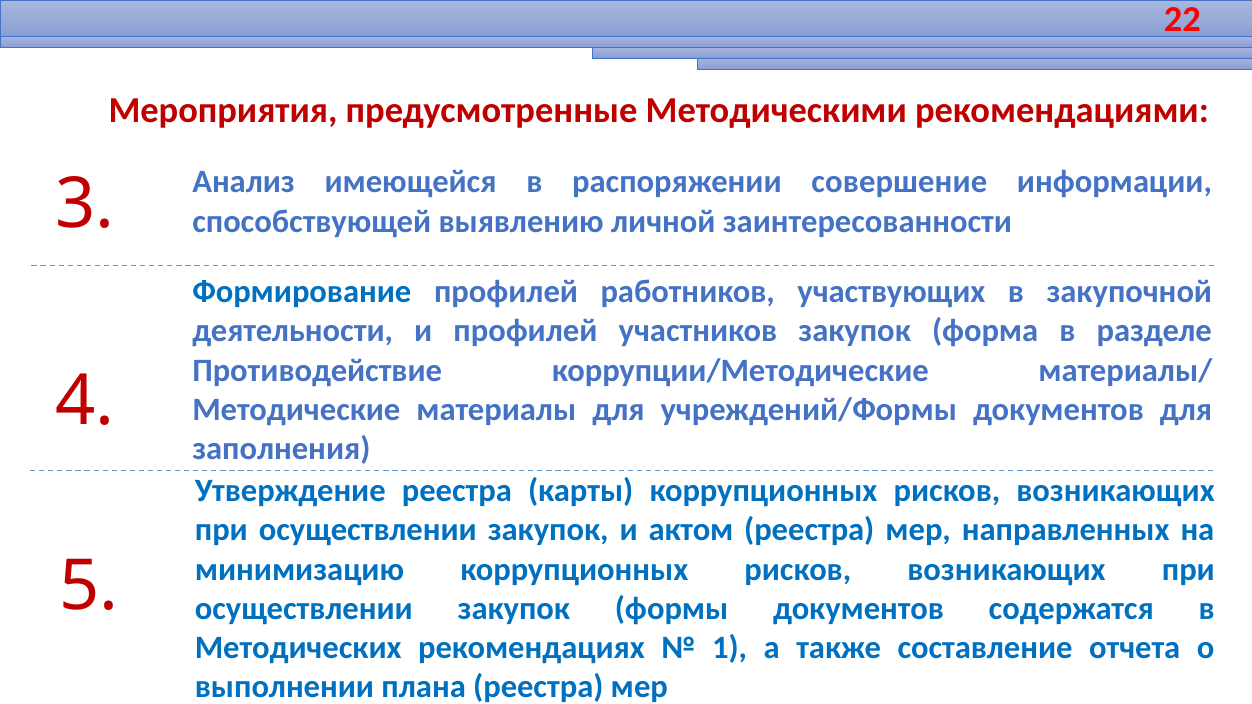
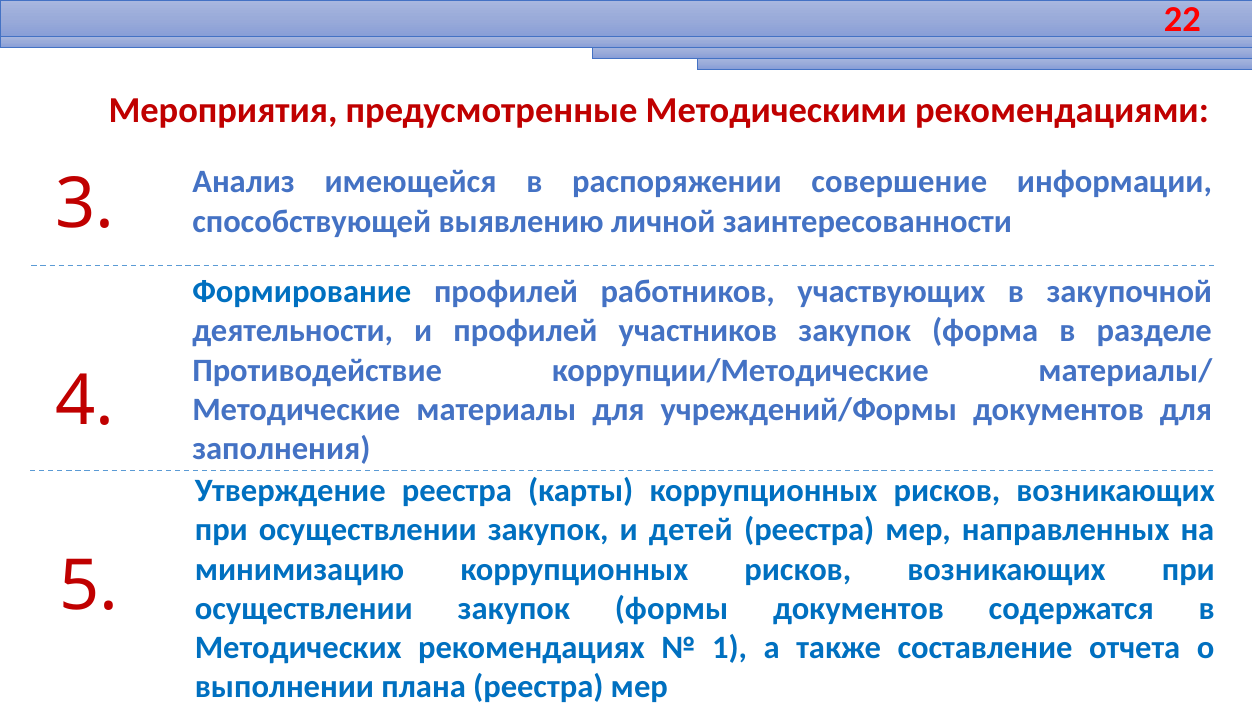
актом: актом -> детей
